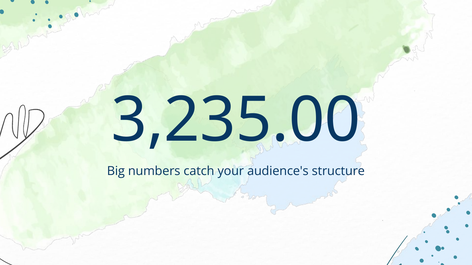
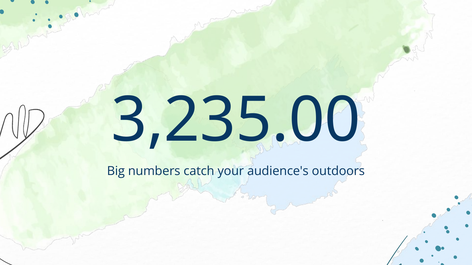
structure: structure -> outdoors
